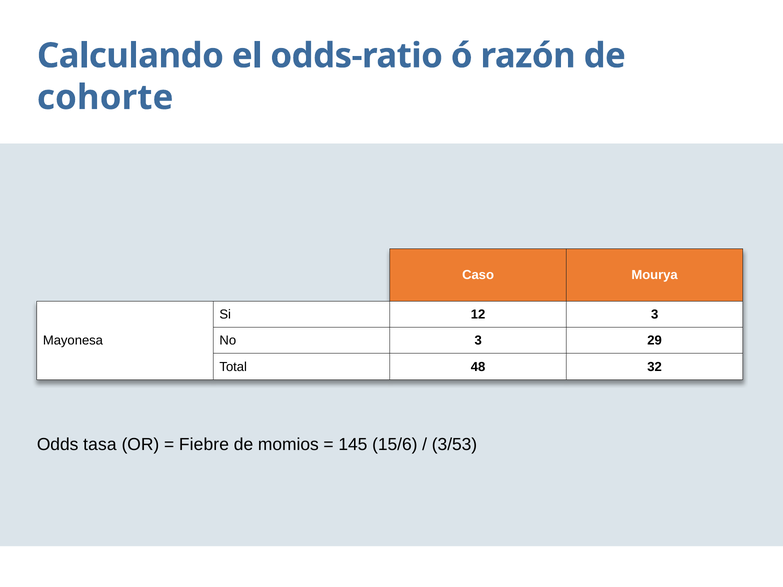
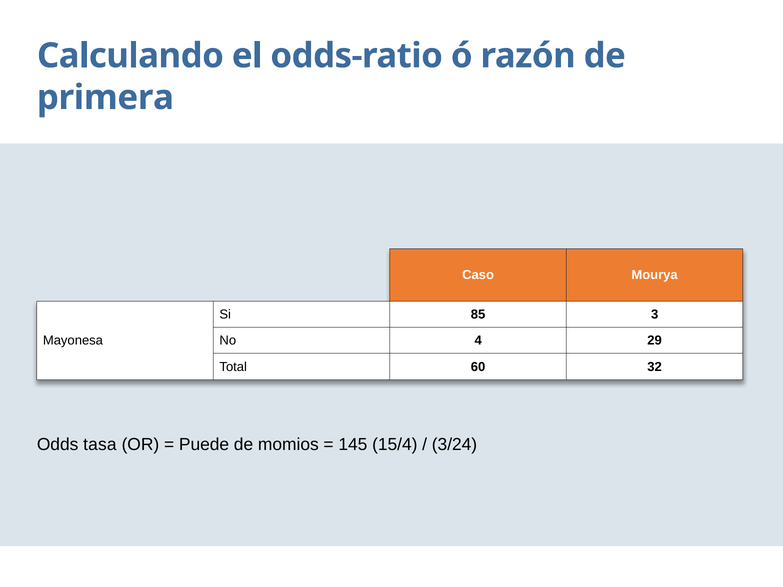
cohorte: cohorte -> primera
12: 12 -> 85
No 3: 3 -> 4
48: 48 -> 60
Fiebre: Fiebre -> Puede
15/6: 15/6 -> 15/4
3/53: 3/53 -> 3/24
